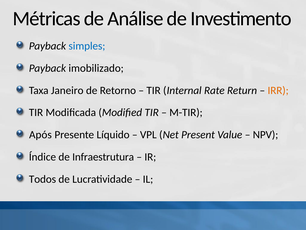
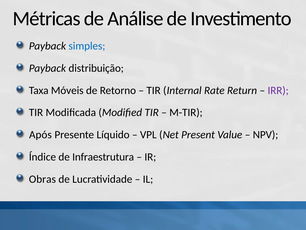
imobilizado: imobilizado -> distribuição
Janeiro: Janeiro -> Móveis
IRR colour: orange -> purple
Todos: Todos -> Obras
